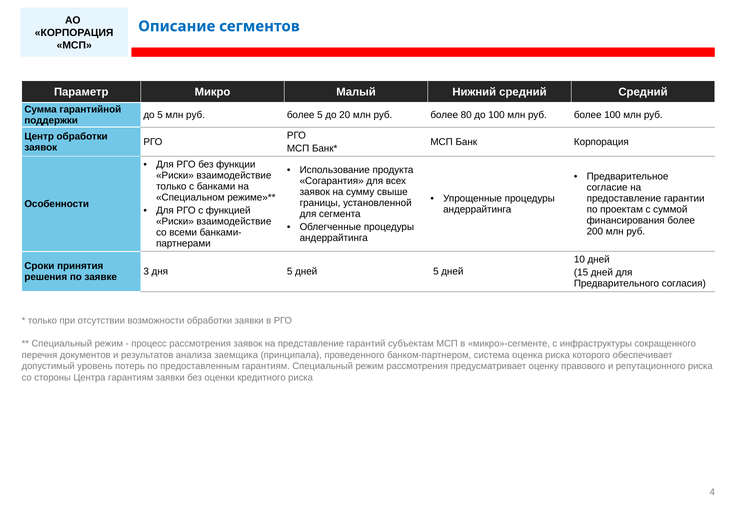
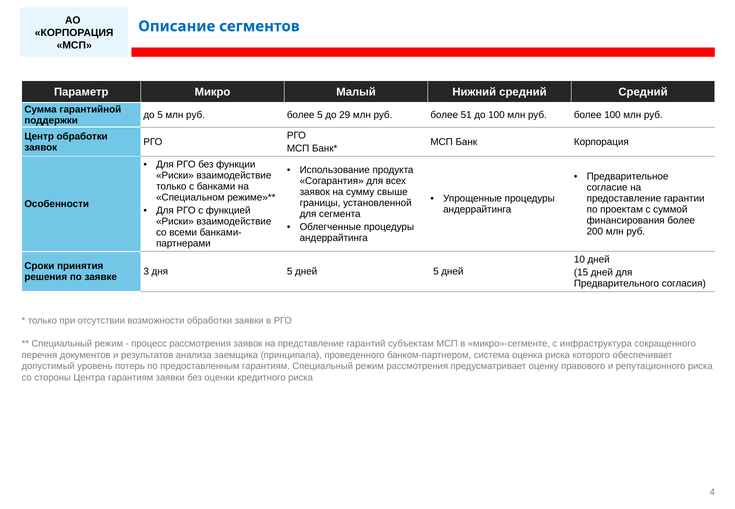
20: 20 -> 29
80: 80 -> 51
инфраструктуры: инфраструктуры -> инфраструктура
